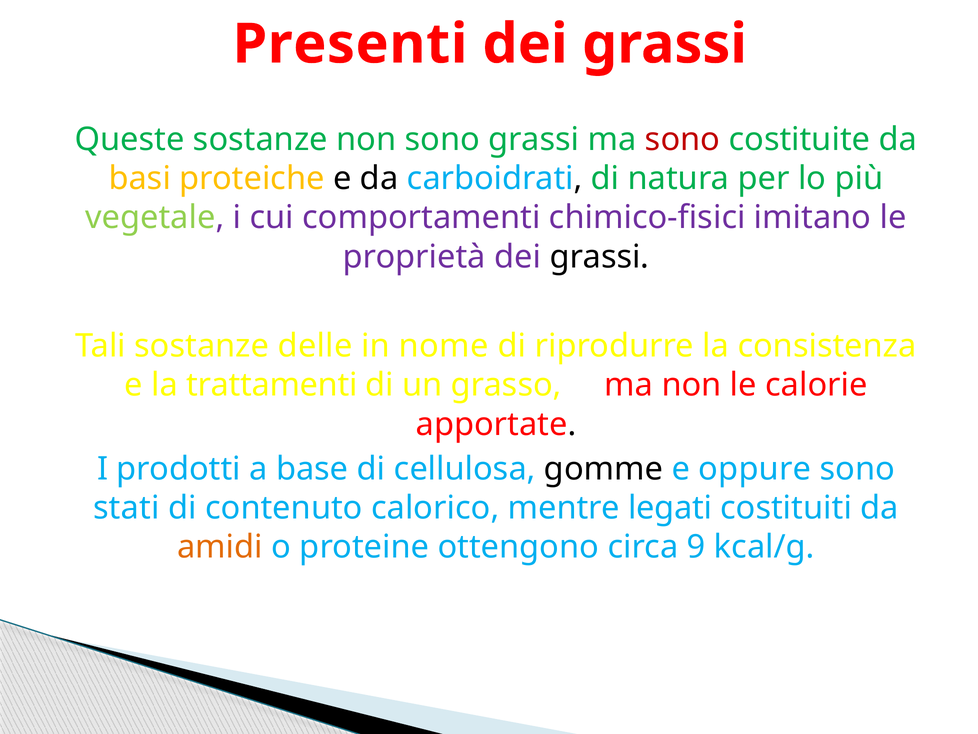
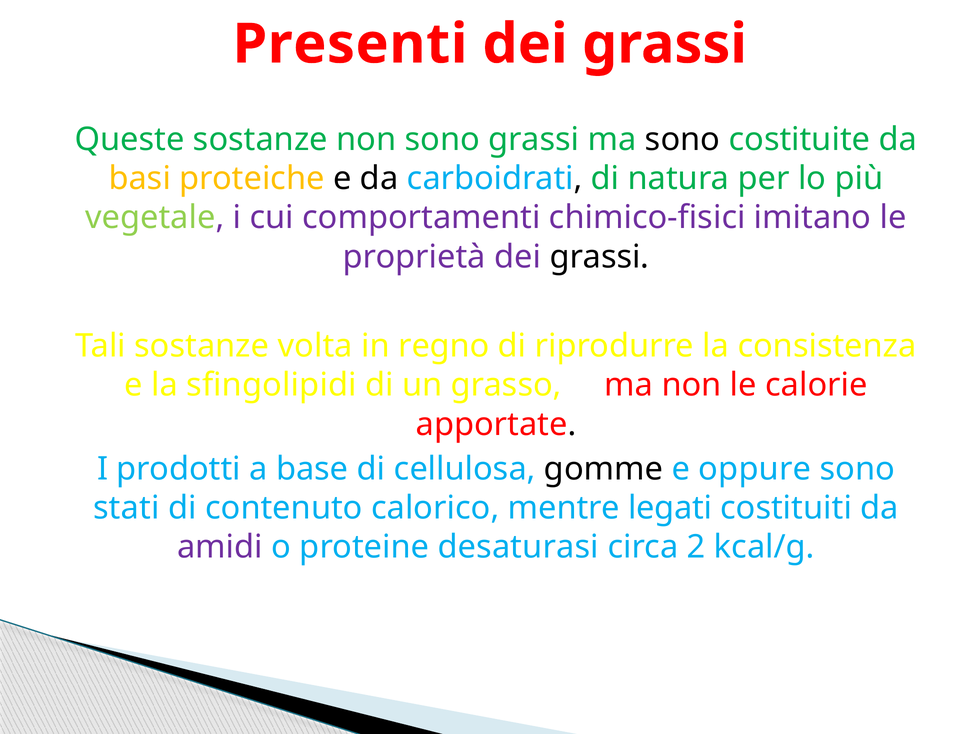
sono at (682, 139) colour: red -> black
delle: delle -> volta
nome: nome -> regno
trattamenti: trattamenti -> sfingolipidi
amidi colour: orange -> purple
ottengono: ottengono -> desaturasi
9: 9 -> 2
